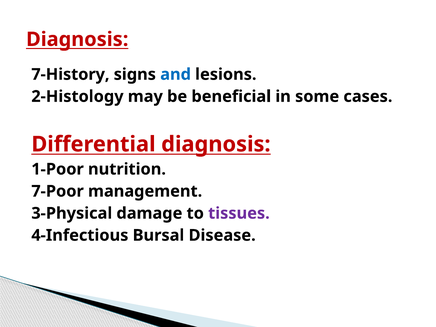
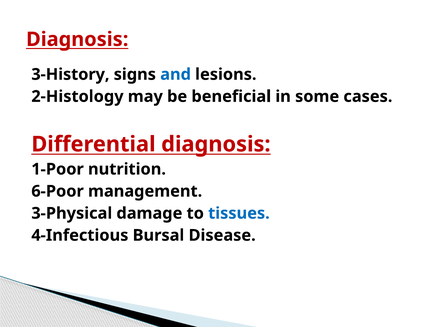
7-History: 7-History -> 3-History
7-Poor: 7-Poor -> 6-Poor
tissues colour: purple -> blue
